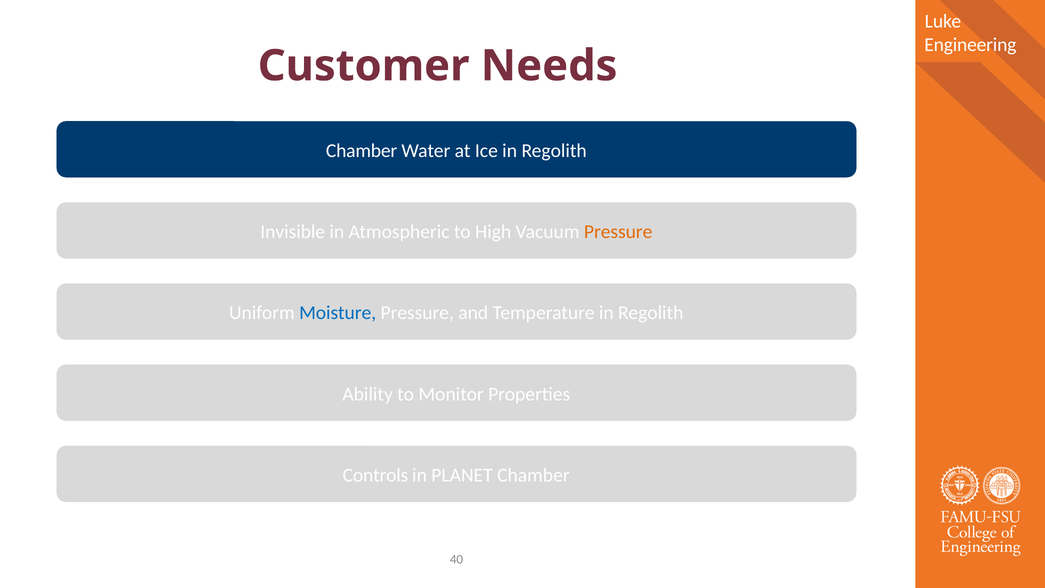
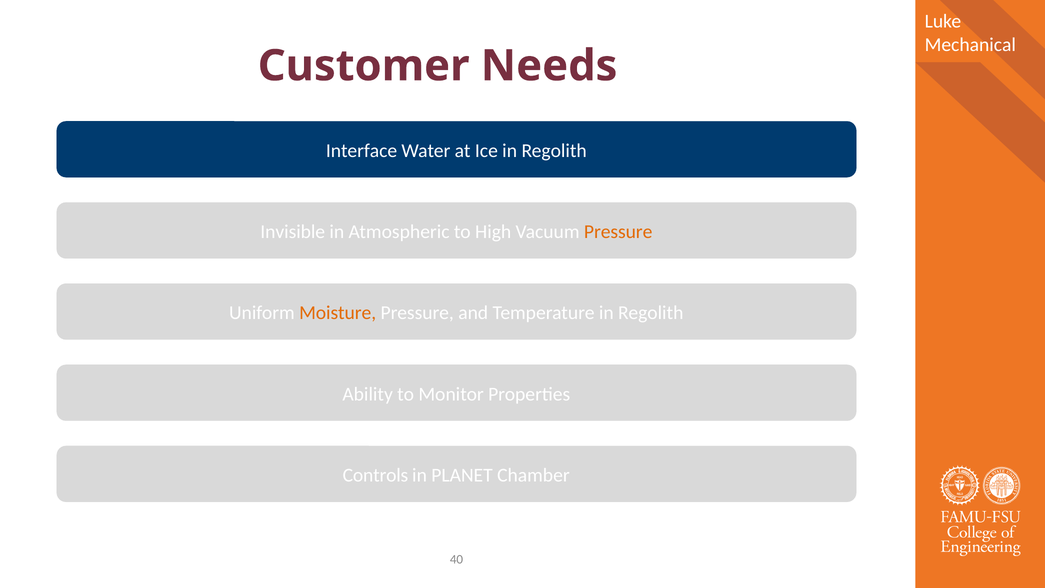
Engineering: Engineering -> Mechanical
Chamber at (362, 151): Chamber -> Interface
Moisture colour: blue -> orange
